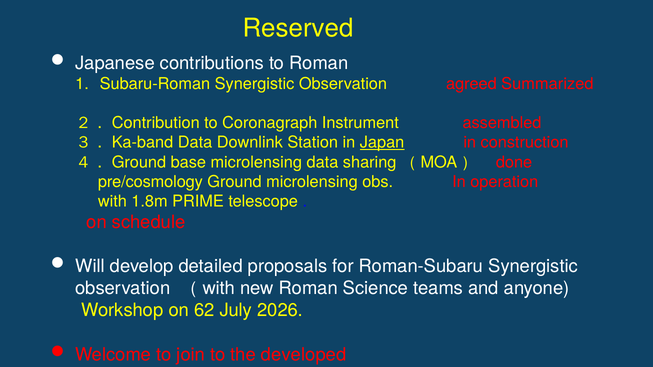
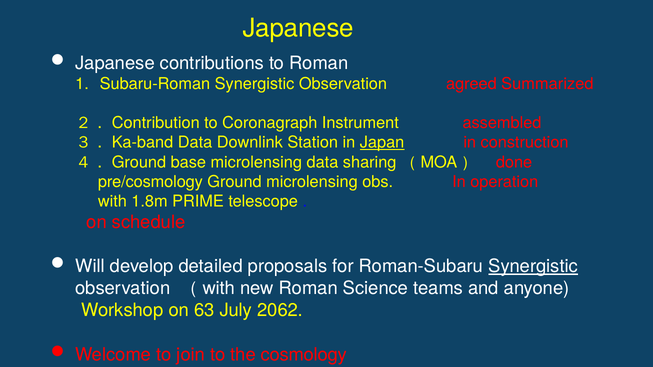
Reserved at (298, 28): Reserved -> Japanese
Synergistic at (533, 267) underline: none -> present
62: 62 -> 63
2026: 2026 -> 2062
developed: developed -> cosmology
